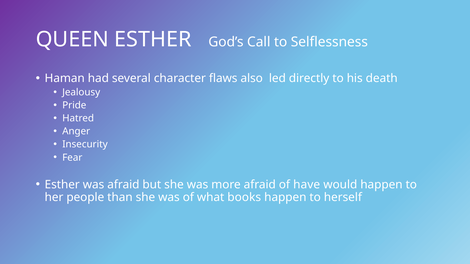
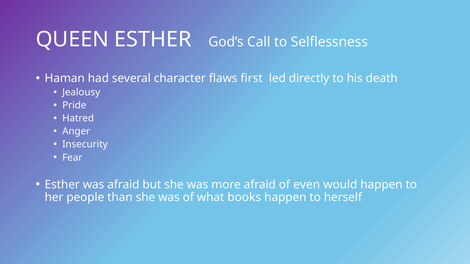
also: also -> first
have: have -> even
